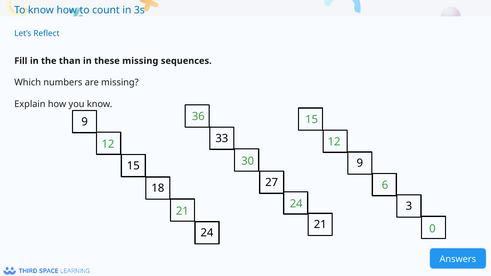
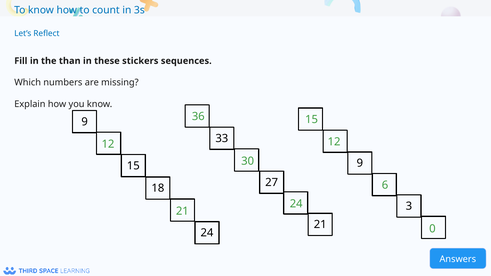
these missing: missing -> stickers
